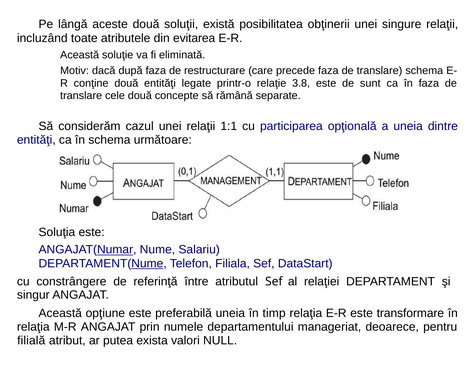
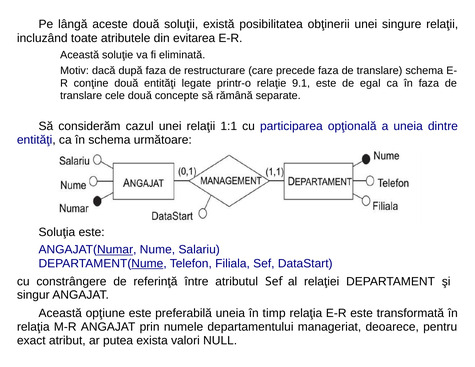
3.8: 3.8 -> 9.1
sunt: sunt -> egal
transformare: transformare -> transformată
filială: filială -> exact
